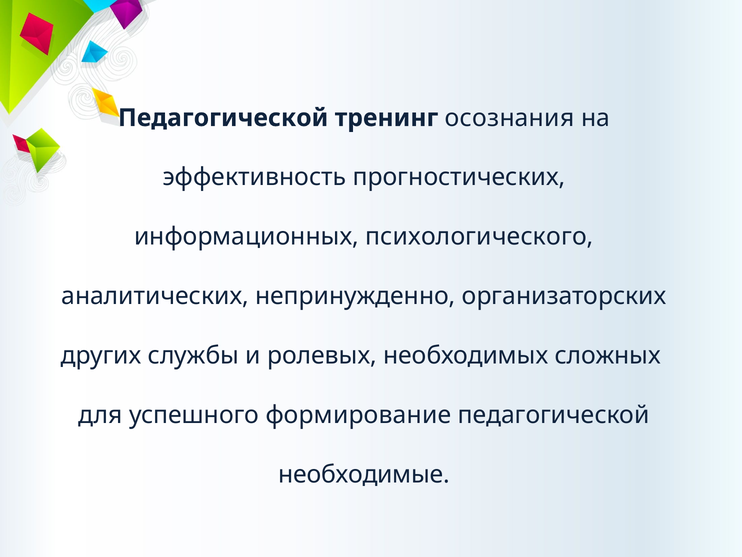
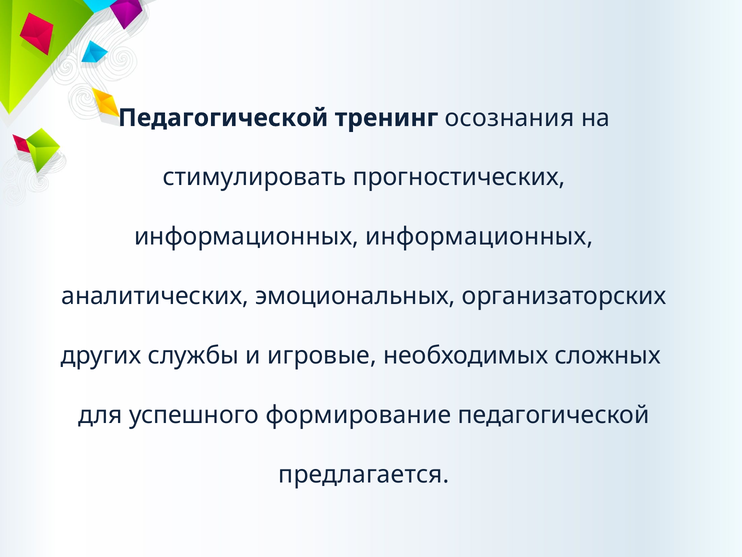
эффективность: эффективность -> стимулировать
информационных психологического: психологического -> информационных
непринужденно: непринужденно -> эмоциональных
ролевых: ролевых -> игровые
необходимые: необходимые -> предлагается
